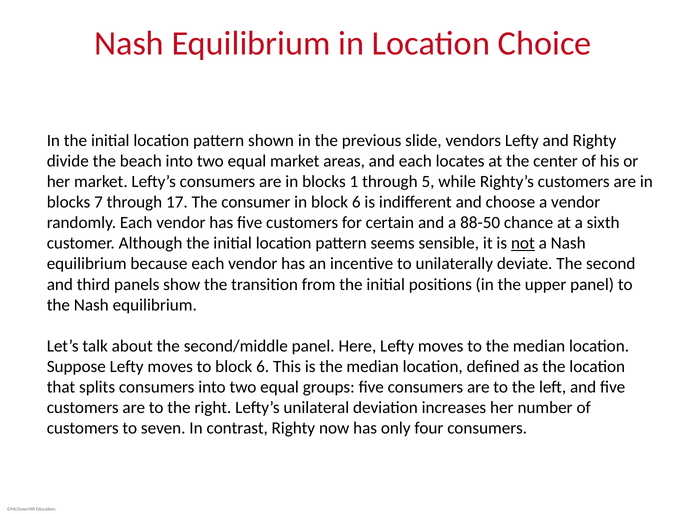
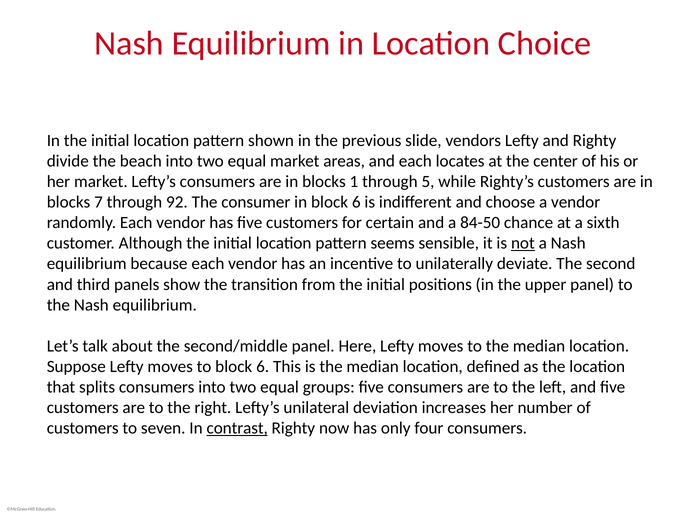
17: 17 -> 92
88-50: 88-50 -> 84-50
contrast underline: none -> present
